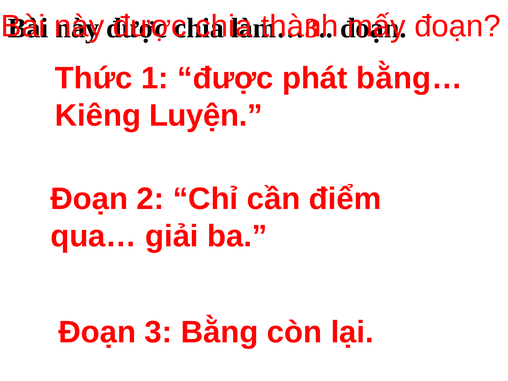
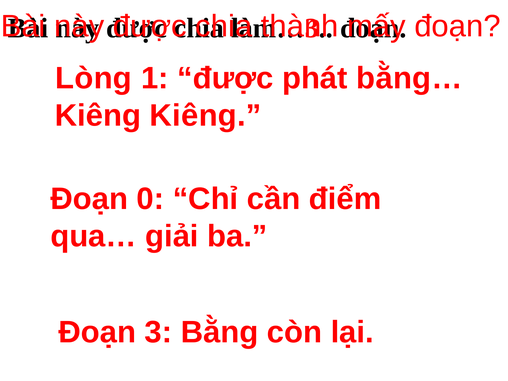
Thức: Thức -> Lòng
Kiêng Luyện: Luyện -> Kiêng
2: 2 -> 0
